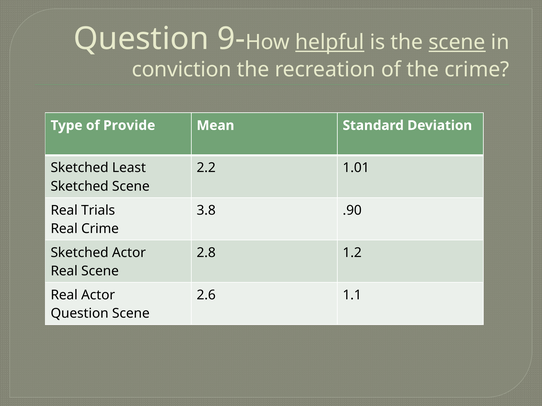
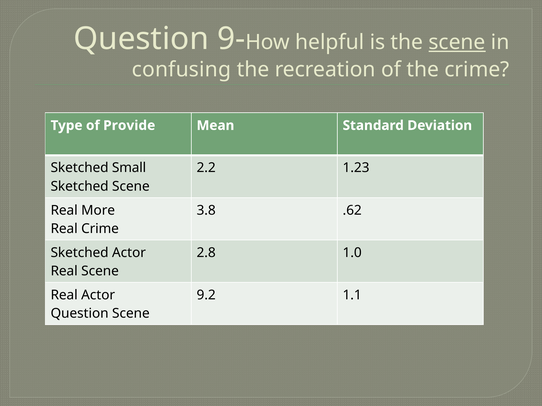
helpful underline: present -> none
conviction: conviction -> confusing
Least: Least -> Small
1.01: 1.01 -> 1.23
Trials: Trials -> More
.90: .90 -> .62
1.2: 1.2 -> 1.0
2.6: 2.6 -> 9.2
